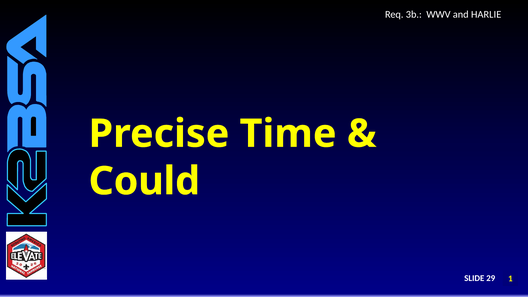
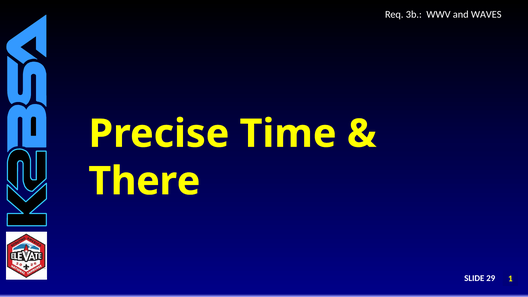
HARLIE: HARLIE -> WAVES
Could: Could -> There
